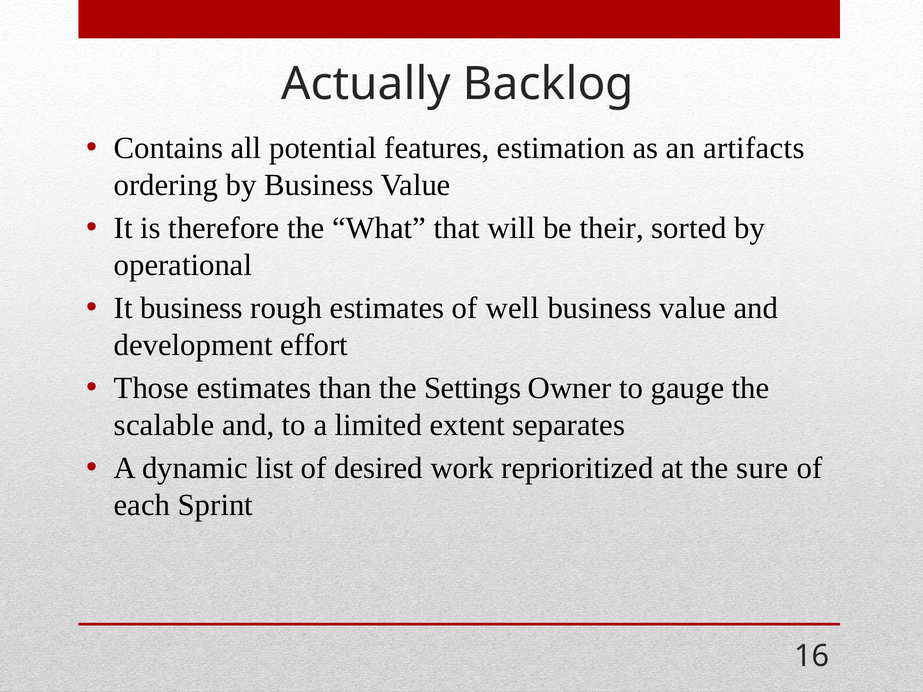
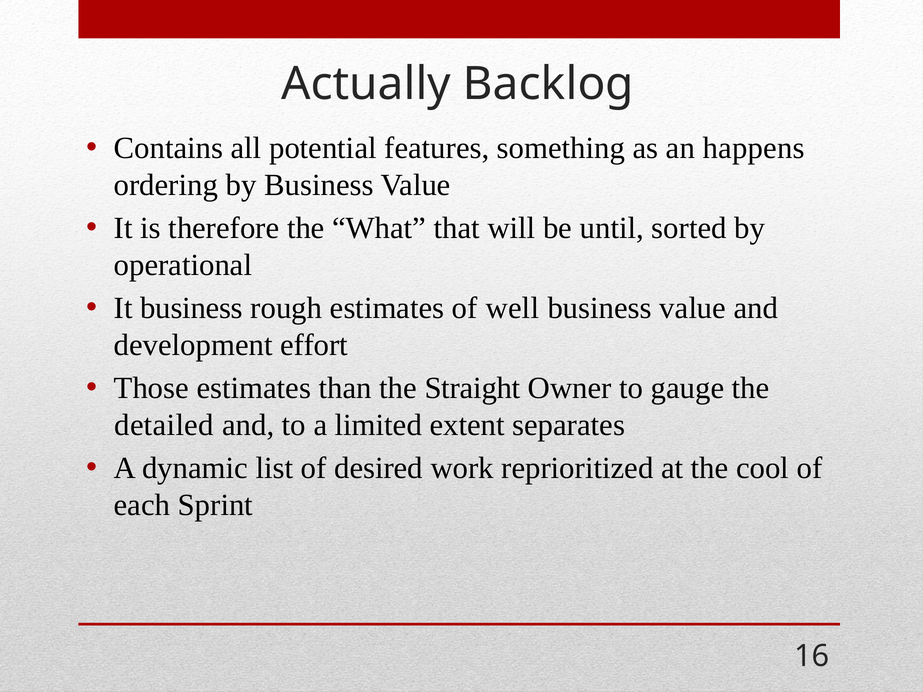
estimation: estimation -> something
artifacts: artifacts -> happens
their: their -> until
Settings: Settings -> Straight
scalable: scalable -> detailed
sure: sure -> cool
